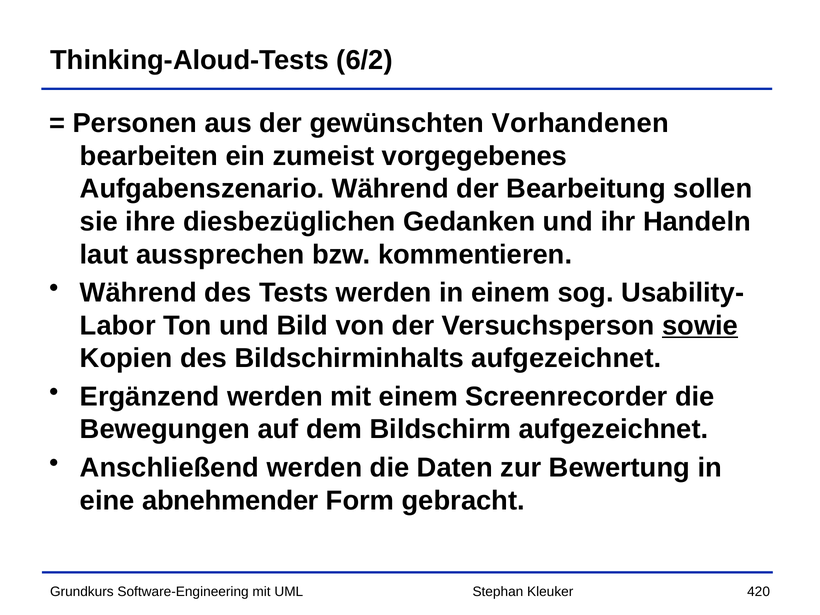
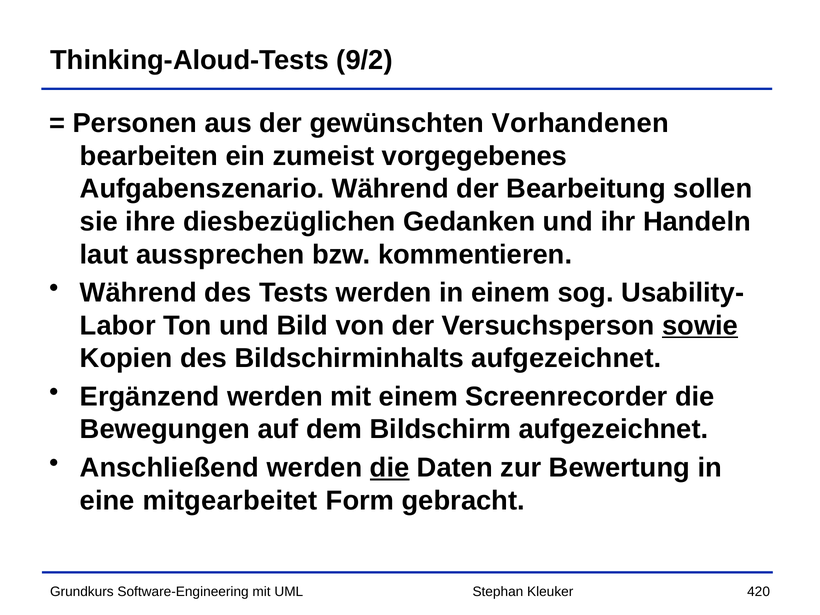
6/2: 6/2 -> 9/2
die at (390, 468) underline: none -> present
abnehmender: abnehmender -> mitgearbeitet
